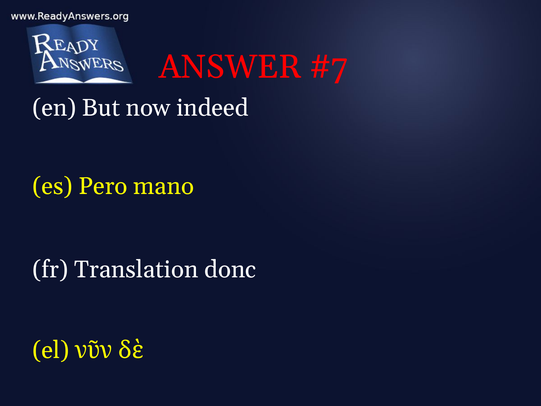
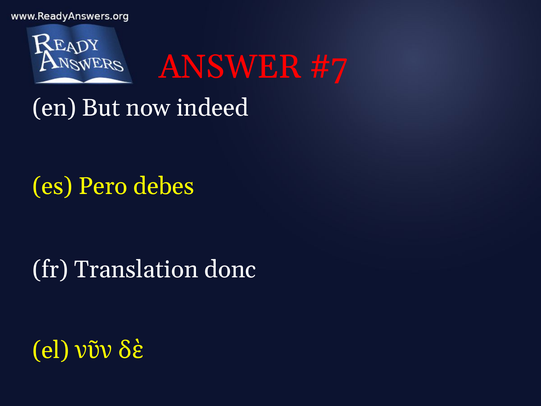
mano: mano -> debes
